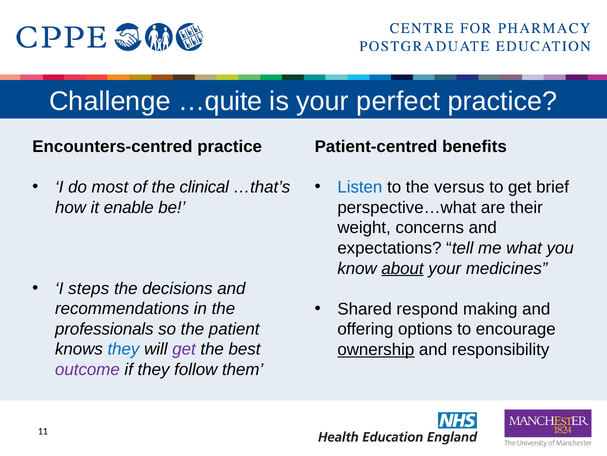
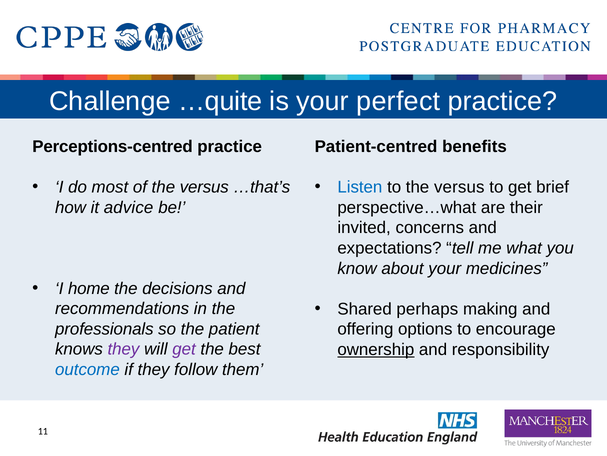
Encounters-centred: Encounters-centred -> Perceptions-centred
of the clinical: clinical -> versus
enable: enable -> advice
weight: weight -> invited
about underline: present -> none
steps: steps -> home
respond: respond -> perhaps
they at (123, 349) colour: blue -> purple
outcome colour: purple -> blue
